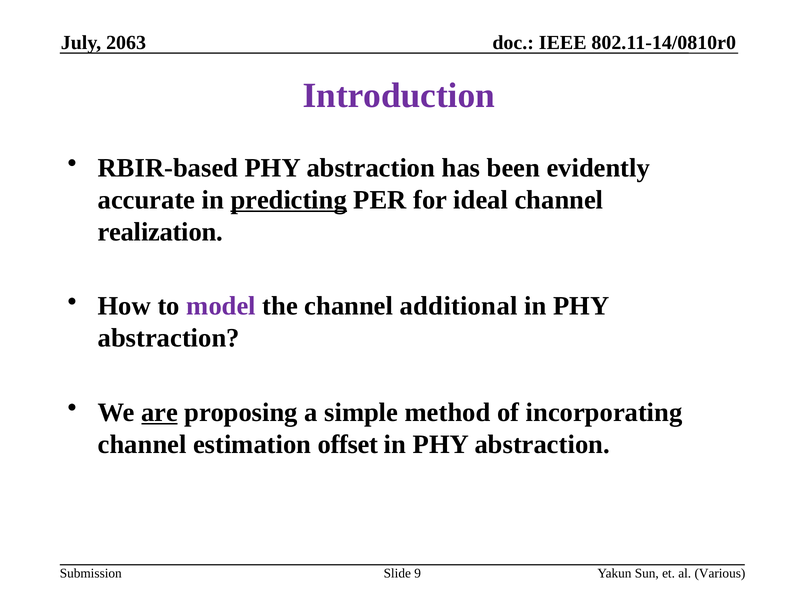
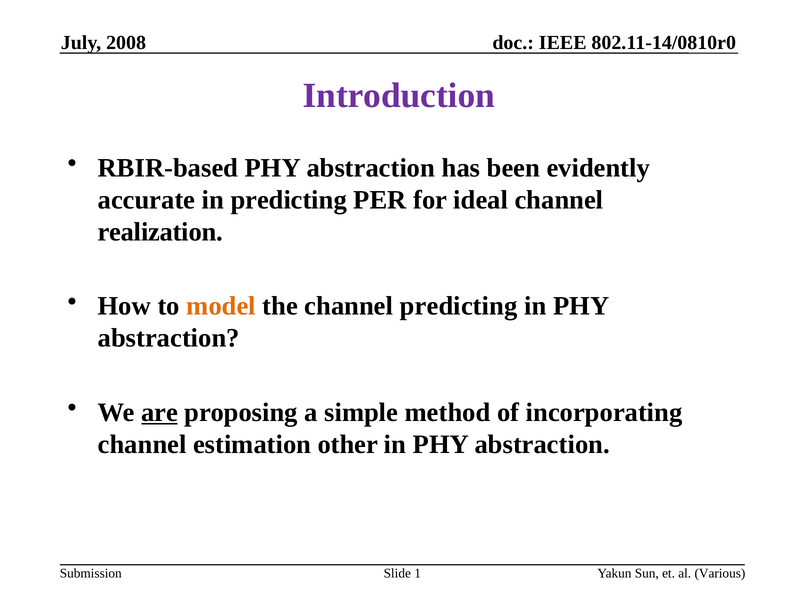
2063: 2063 -> 2008
predicting at (289, 200) underline: present -> none
model colour: purple -> orange
channel additional: additional -> predicting
offset: offset -> other
9: 9 -> 1
